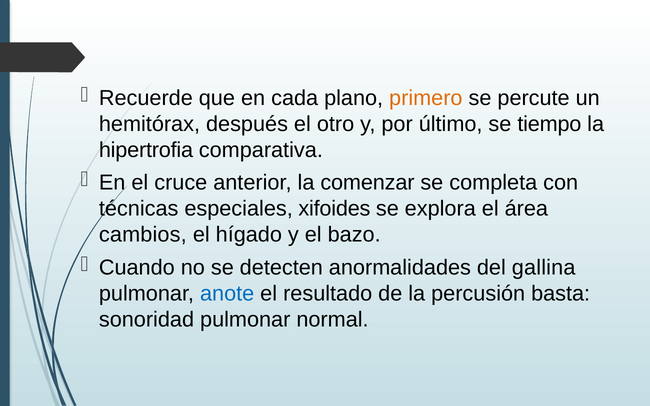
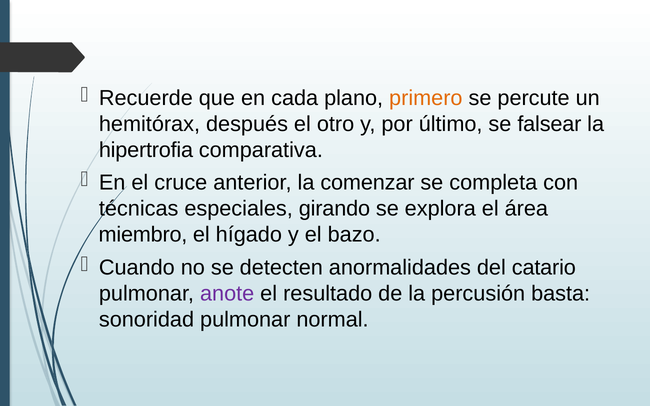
tiempo: tiempo -> falsear
xifoides: xifoides -> girando
cambios: cambios -> miembro
gallina: gallina -> catario
anote colour: blue -> purple
